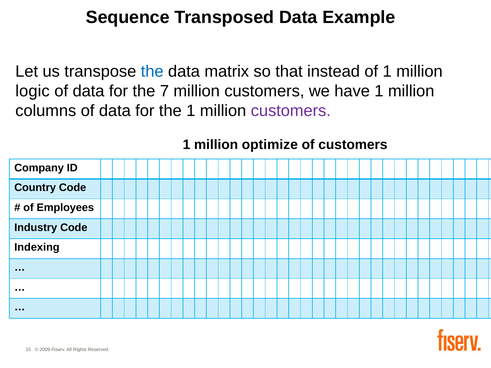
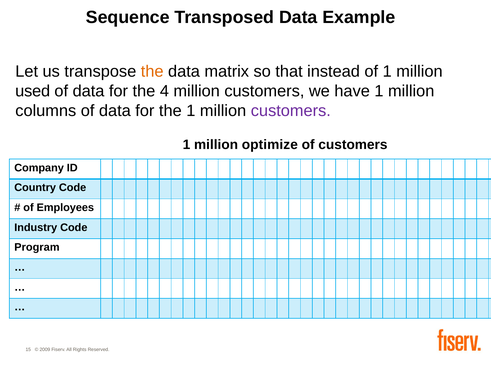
the at (152, 72) colour: blue -> orange
logic: logic -> used
7: 7 -> 4
Indexing: Indexing -> Program
